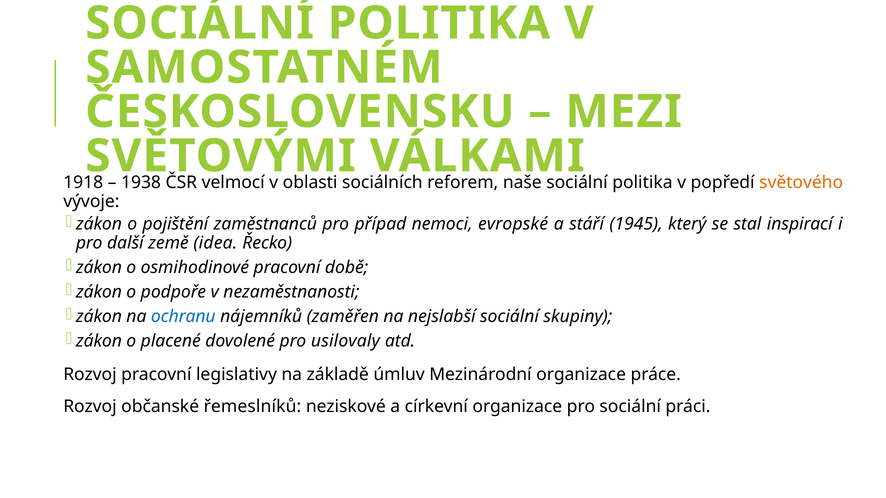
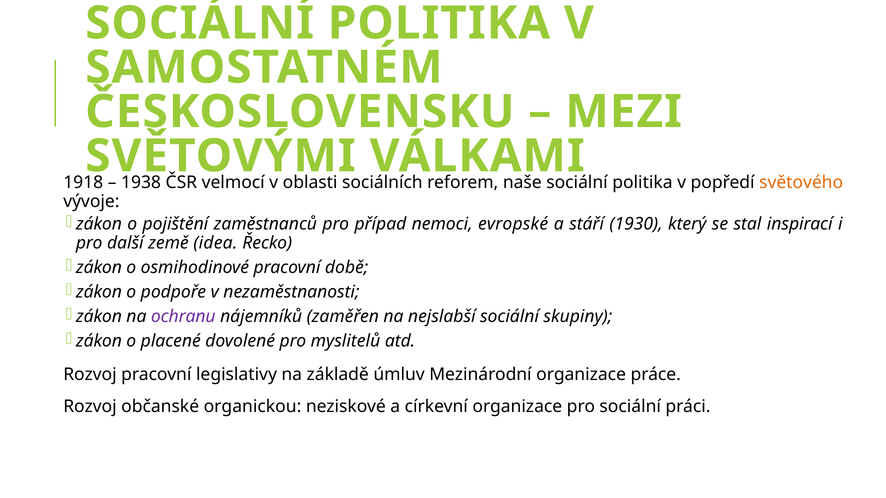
1945: 1945 -> 1930
ochranu colour: blue -> purple
usilovaly: usilovaly -> myslitelů
řemeslníků: řemeslníků -> organickou
